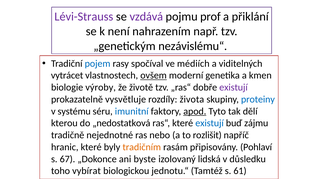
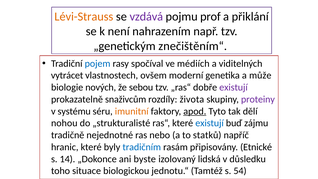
Lévi-Strauss colour: purple -> orange
nezávislému“: nezávislému“ -> znečištěním“
ovšem underline: present -> none
kmen: kmen -> může
výroby: výroby -> nových
životě: životě -> sebou
vysvětluje: vysvětluje -> snaživcům
proteiny colour: blue -> purple
imunitní colour: blue -> orange
kterou: kterou -> nohou
„nedostatková: „nedostatková -> „strukturalisté
rozlišit: rozlišit -> statků
tradičním colour: orange -> blue
Pohlaví: Pohlaví -> Etnické
67: 67 -> 14
vybírat: vybírat -> situace
61: 61 -> 54
